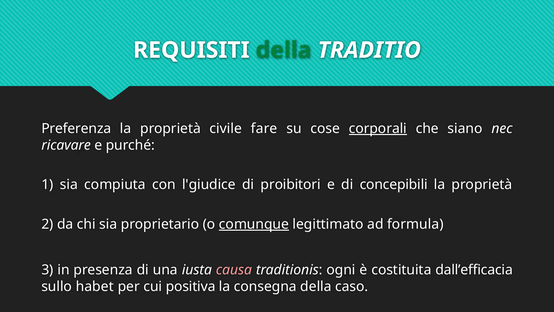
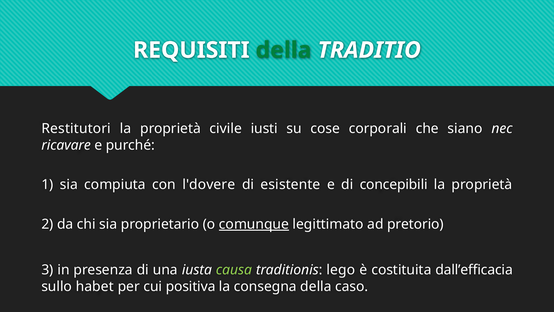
Preferenza: Preferenza -> Restitutori
fare: fare -> iusti
corporali underline: present -> none
l'giudice: l'giudice -> l'dovere
proibitori: proibitori -> esistente
formula: formula -> pretorio
causa colour: pink -> light green
ogni: ogni -> lego
